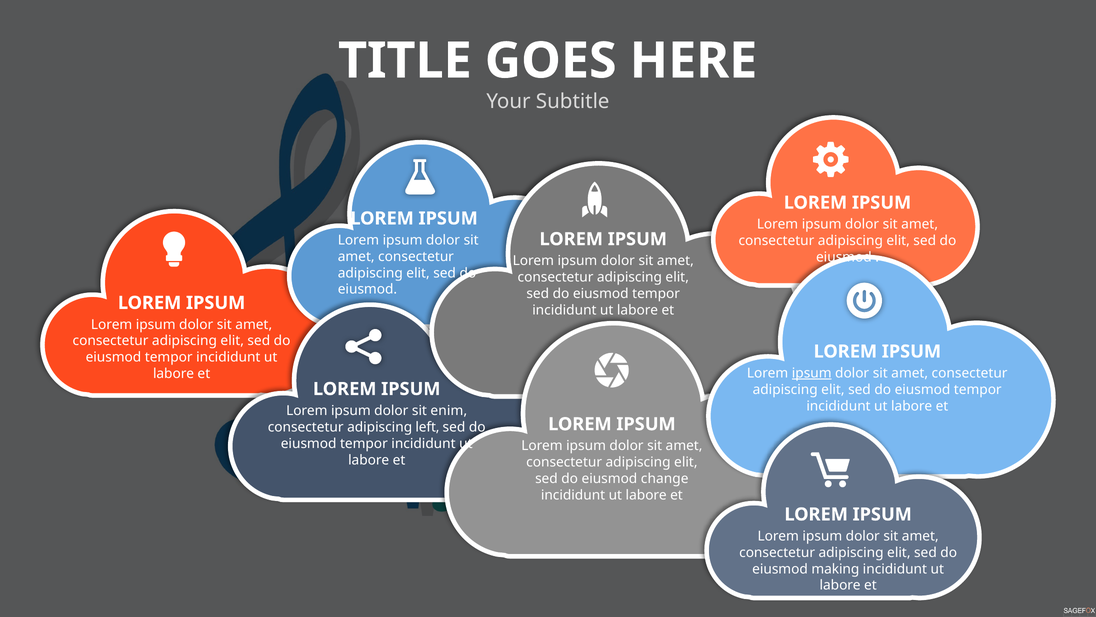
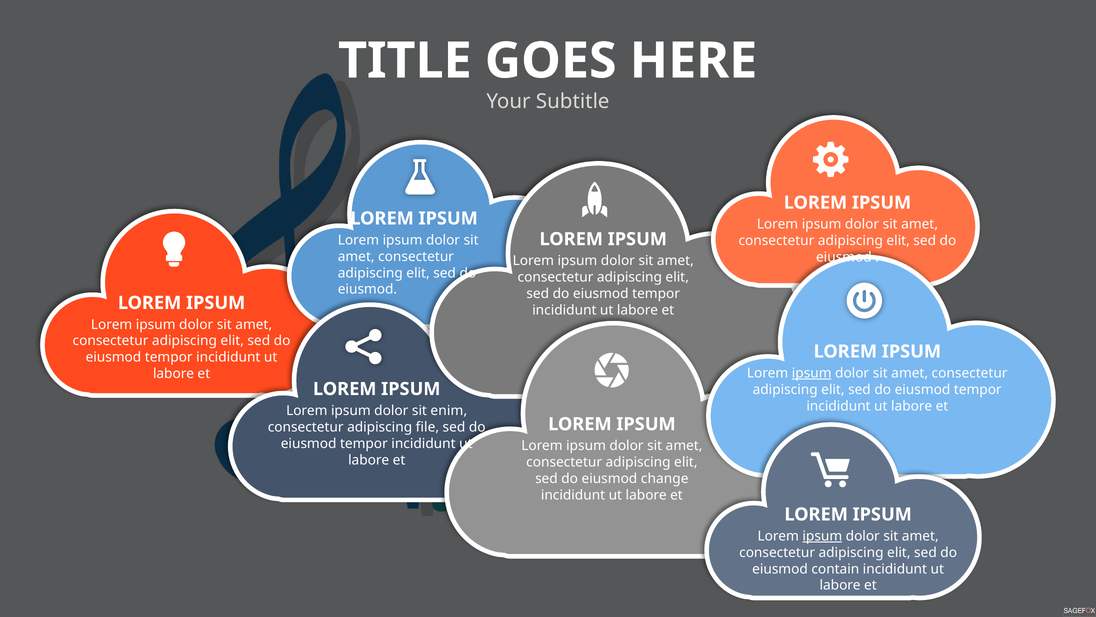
left: left -> file
ipsum at (822, 536) underline: none -> present
making: making -> contain
